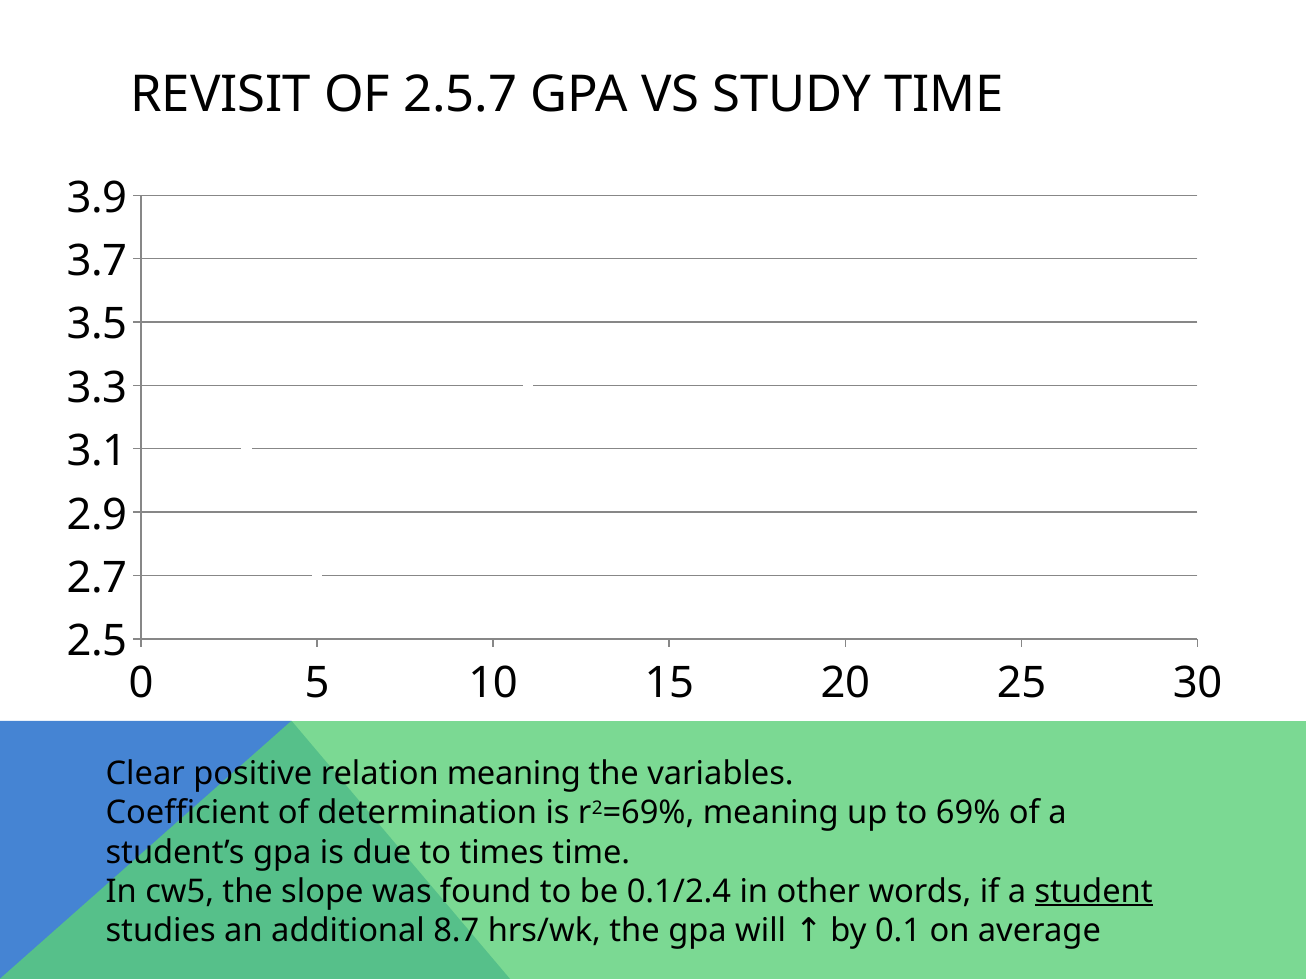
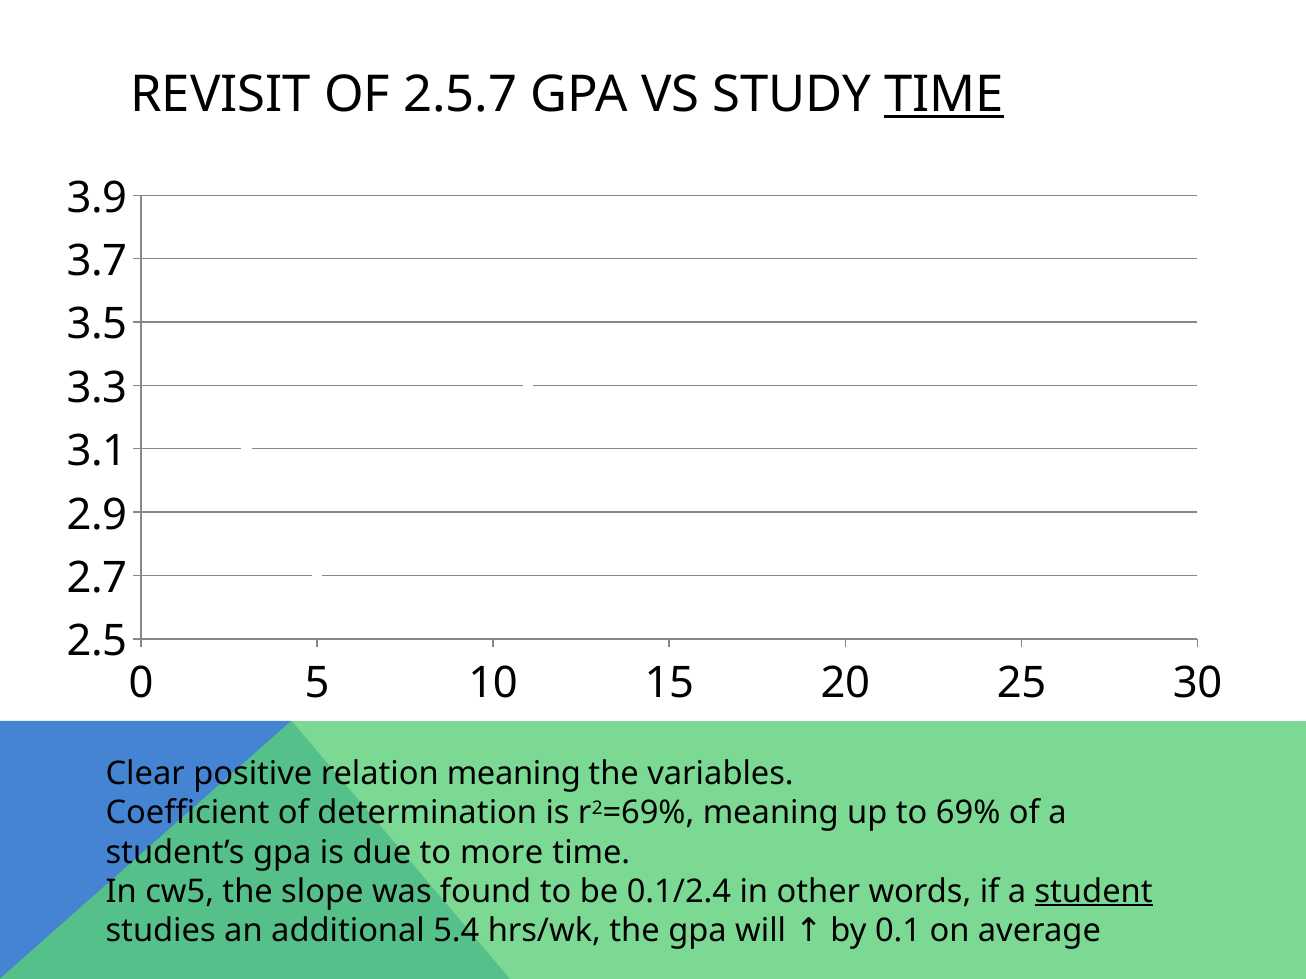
TIME at (944, 95) underline: none -> present
times: times -> more
8.7: 8.7 -> 5.4
